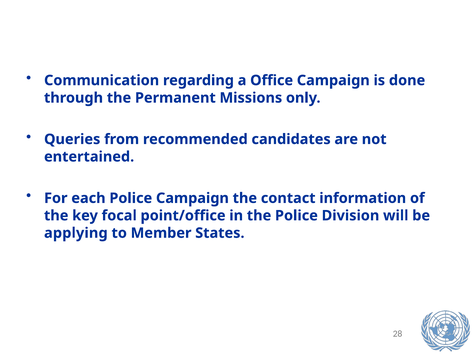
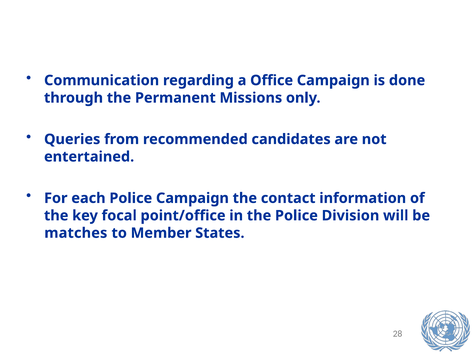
applying: applying -> matches
